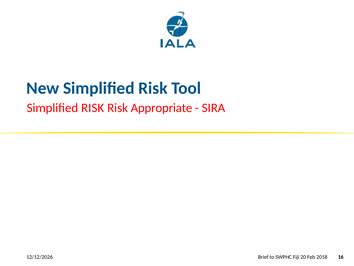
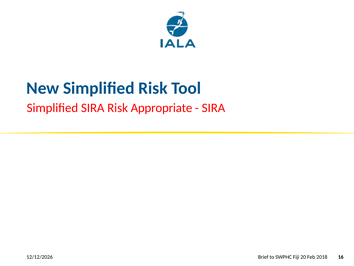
RISK at (93, 108): RISK -> SIRA
